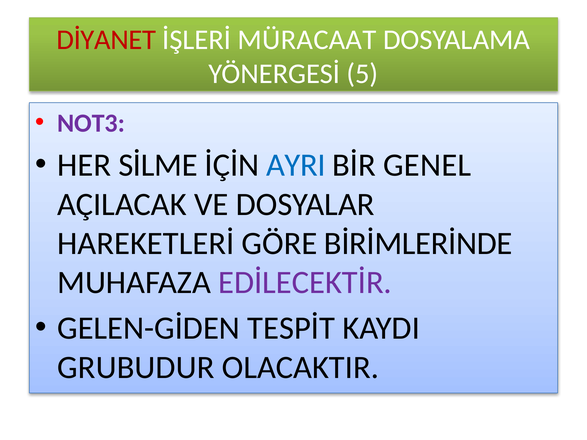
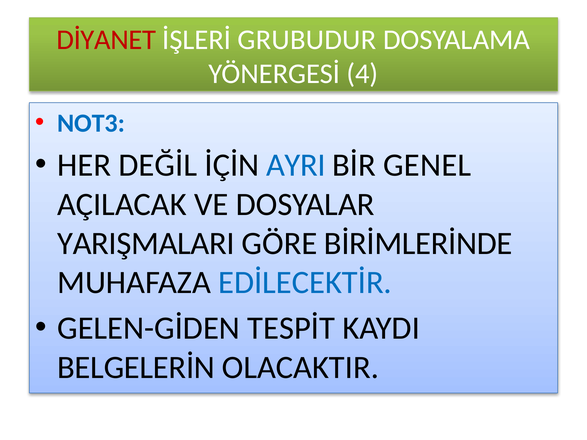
MÜRACAAT: MÜRACAAT -> GRUBUDUR
5: 5 -> 4
NOT3 colour: purple -> blue
SİLME: SİLME -> DEĞİL
HAREKETLERİ: HAREKETLERİ -> YARIŞMALARI
EDİLECEKTİR colour: purple -> blue
GRUBUDUR: GRUBUDUR -> BELGELERİN
